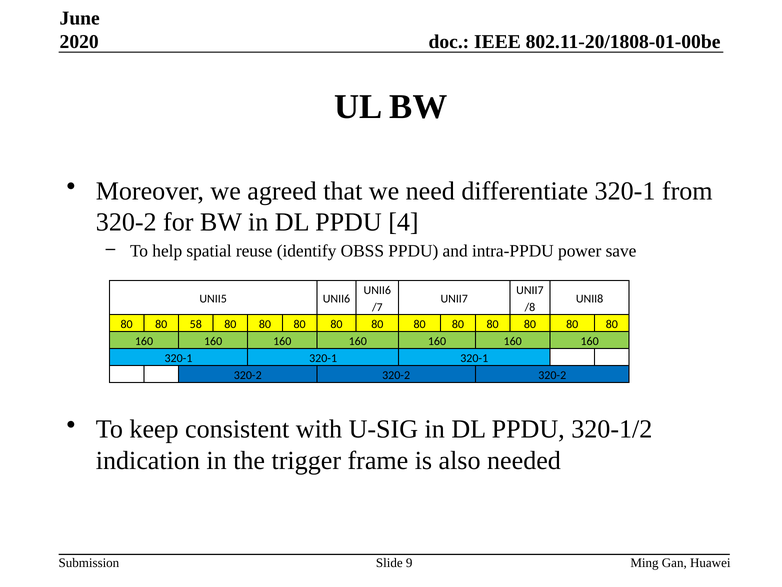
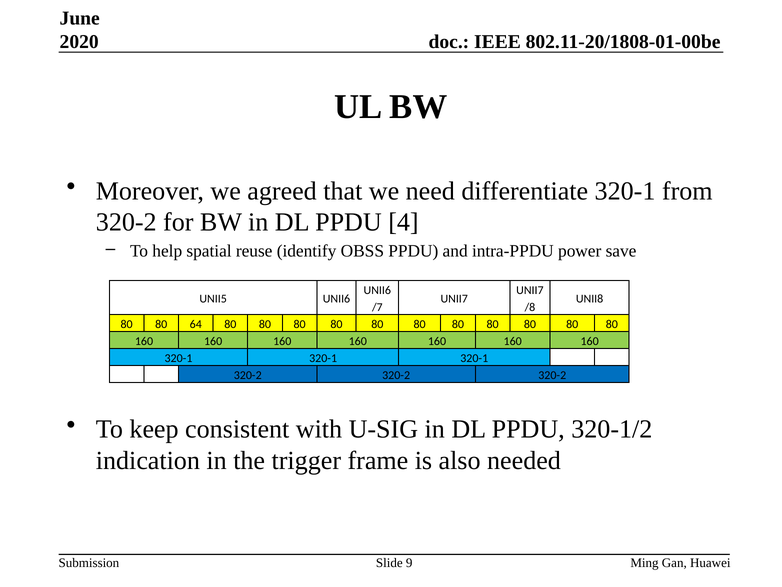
58: 58 -> 64
